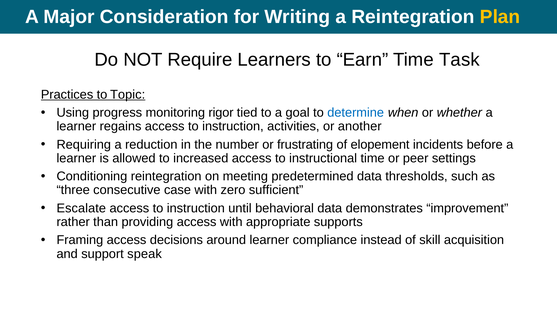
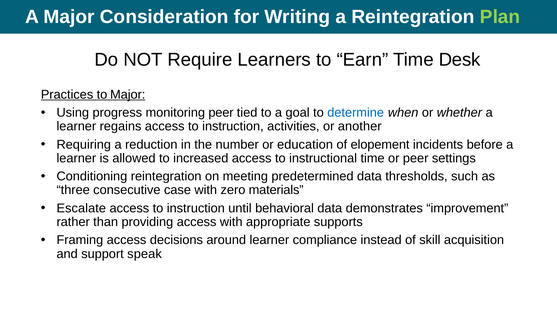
Plan colour: yellow -> light green
Task: Task -> Desk
to Topic: Topic -> Major
monitoring rigor: rigor -> peer
frustrating: frustrating -> education
sufficient: sufficient -> materials
